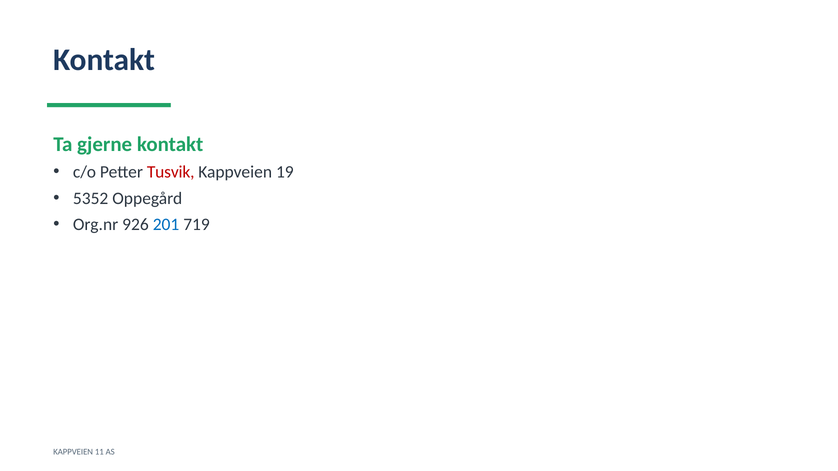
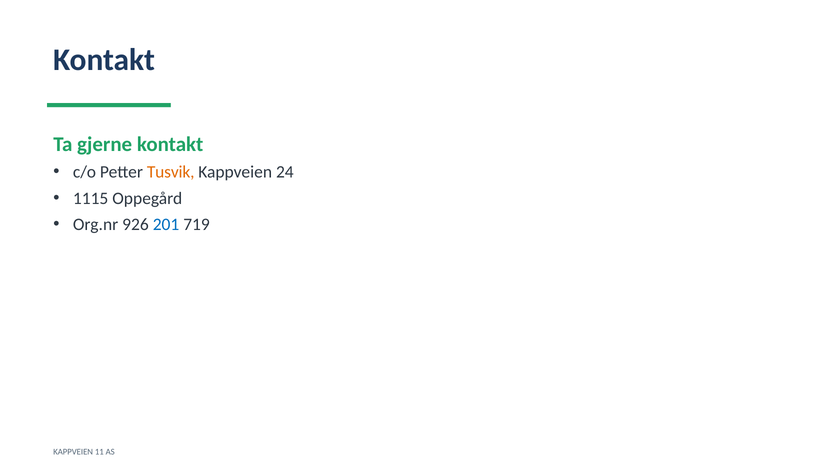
Tusvik colour: red -> orange
19: 19 -> 24
5352: 5352 -> 1115
